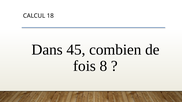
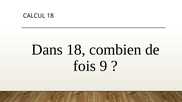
Dans 45: 45 -> 18
8: 8 -> 9
